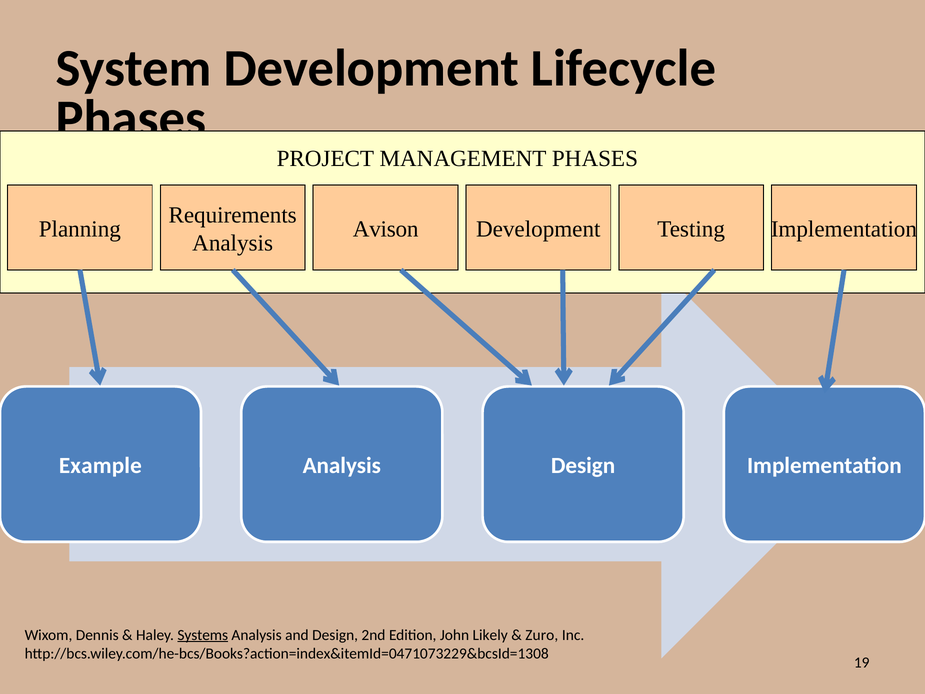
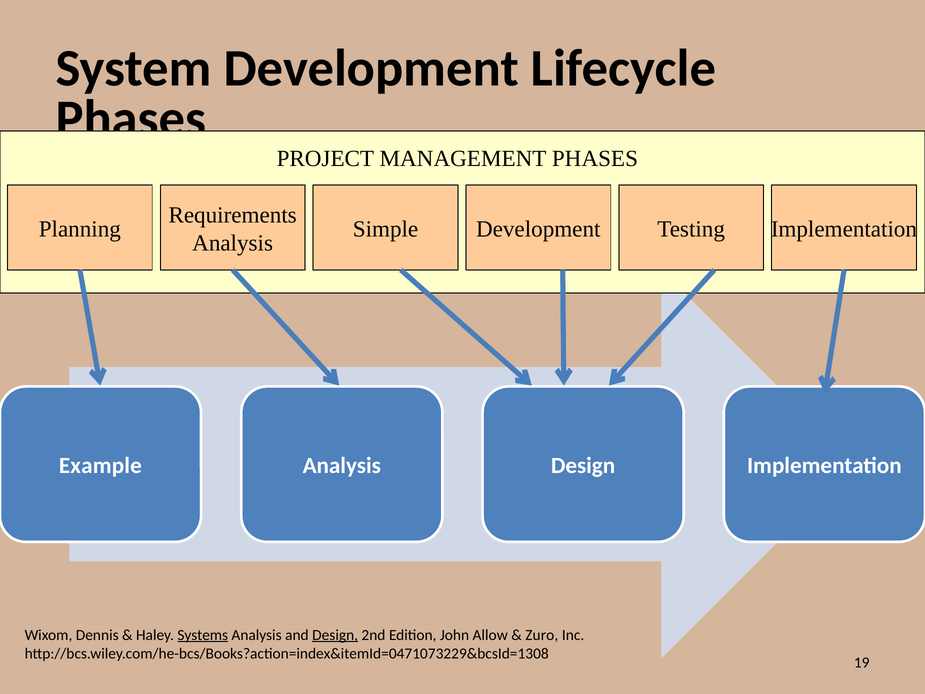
Avison: Avison -> Simple
Design at (335, 635) underline: none -> present
Likely: Likely -> Allow
